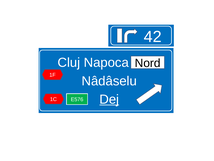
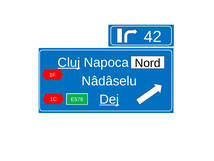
Cluj underline: none -> present
